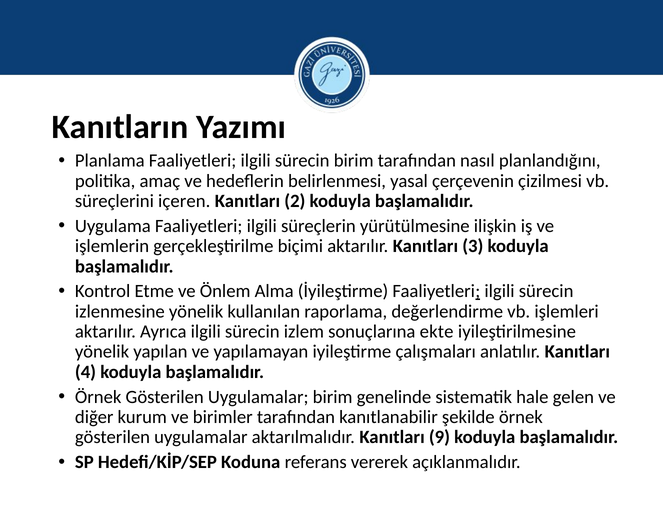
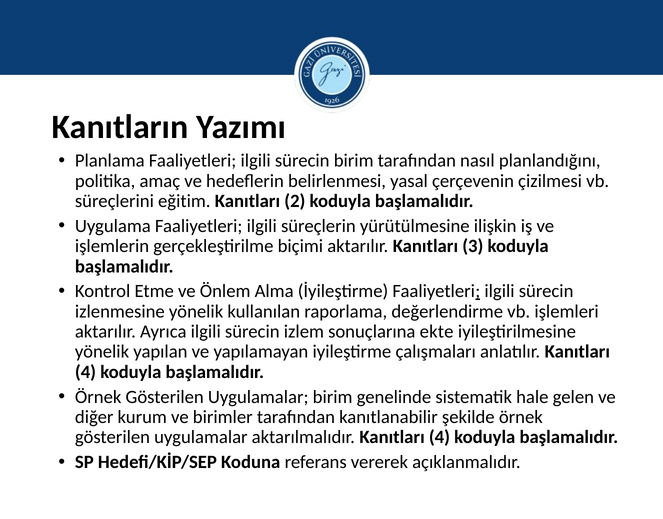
içeren: içeren -> eğitim
aktarılmalıdır Kanıtları 9: 9 -> 4
